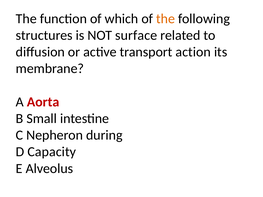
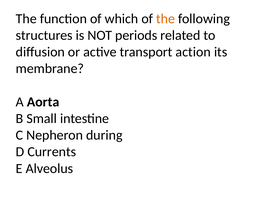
surface: surface -> periods
Aorta colour: red -> black
Capacity: Capacity -> Currents
